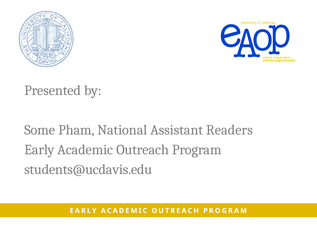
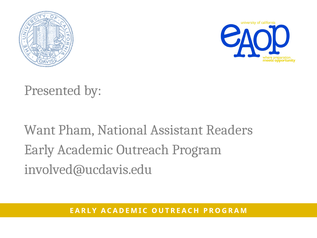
Some: Some -> Want
students@ucdavis.edu: students@ucdavis.edu -> involved@ucdavis.edu
